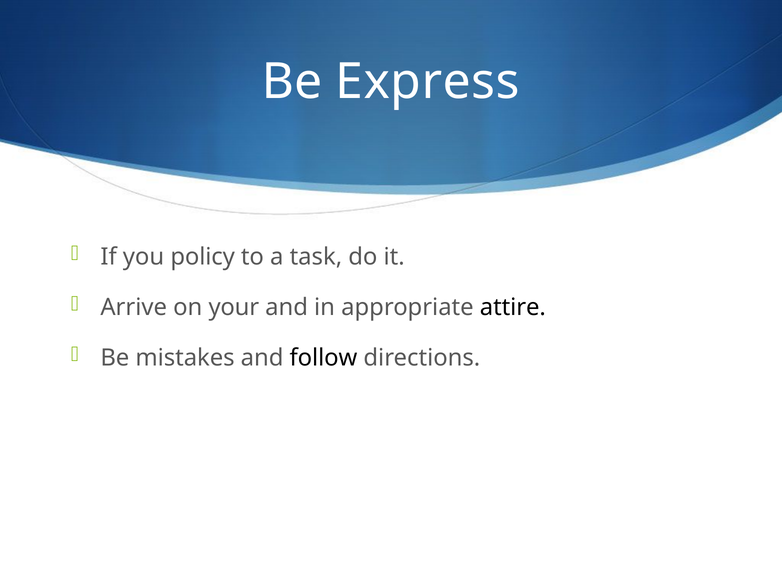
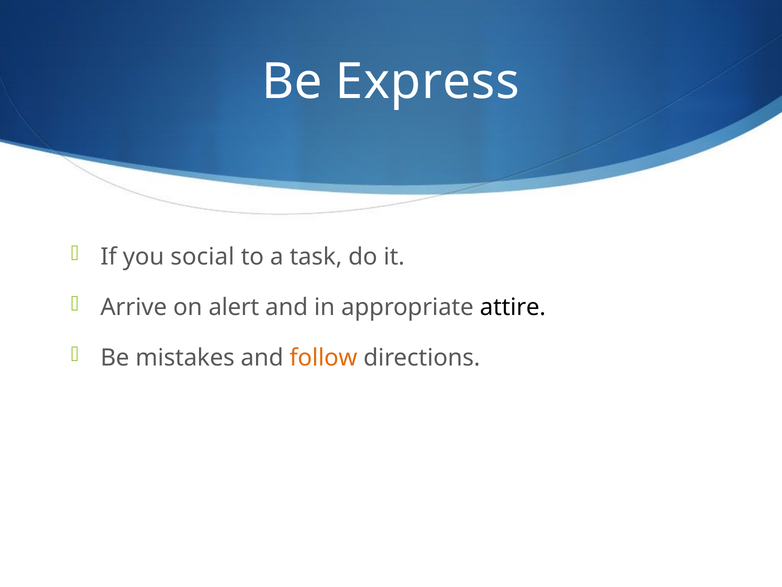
policy: policy -> social
your: your -> alert
follow colour: black -> orange
